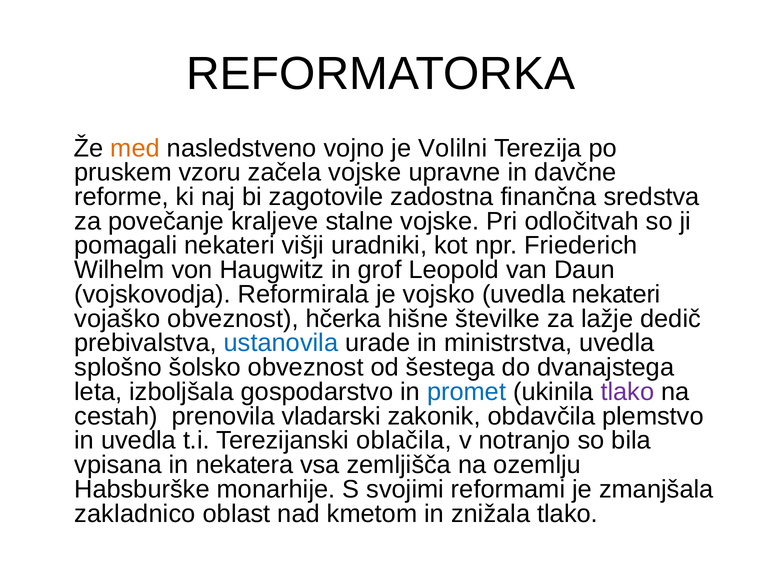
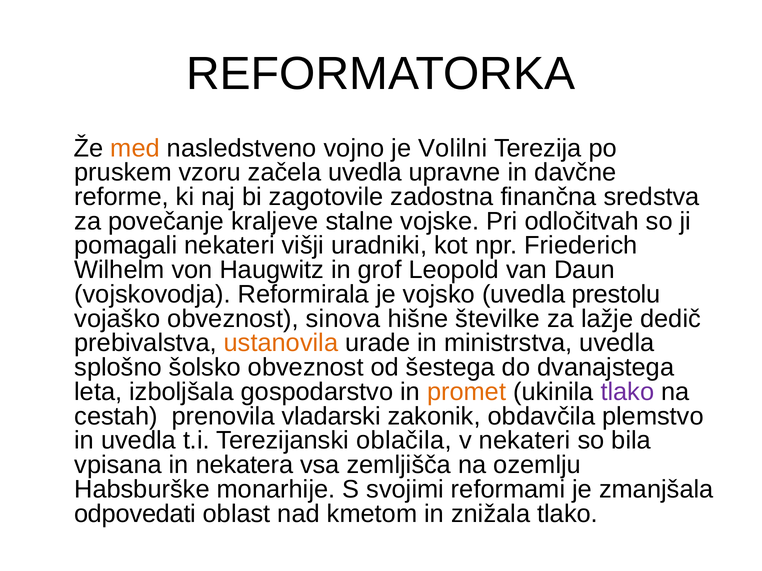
začela vojske: vojske -> uvedla
uvedla nekateri: nekateri -> prestolu
hčerka: hčerka -> sinova
ustanovila colour: blue -> orange
promet colour: blue -> orange
v notranjo: notranjo -> nekateri
zakladnico: zakladnico -> odpovedati
